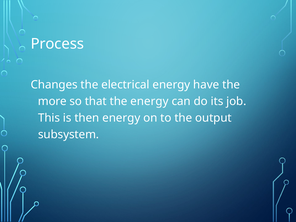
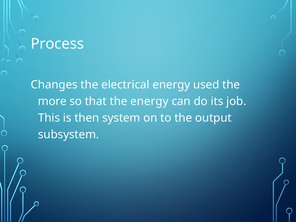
have: have -> used
then energy: energy -> system
